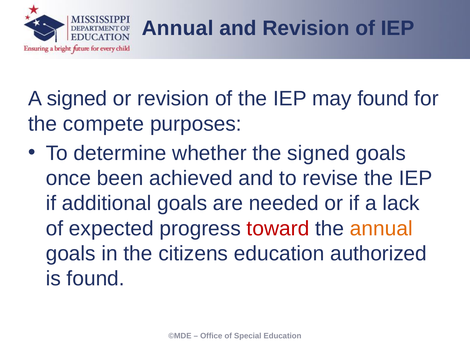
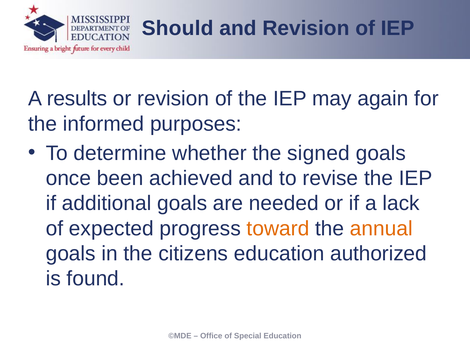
Annual at (178, 28): Annual -> Should
A signed: signed -> results
may found: found -> again
compete: compete -> informed
toward colour: red -> orange
